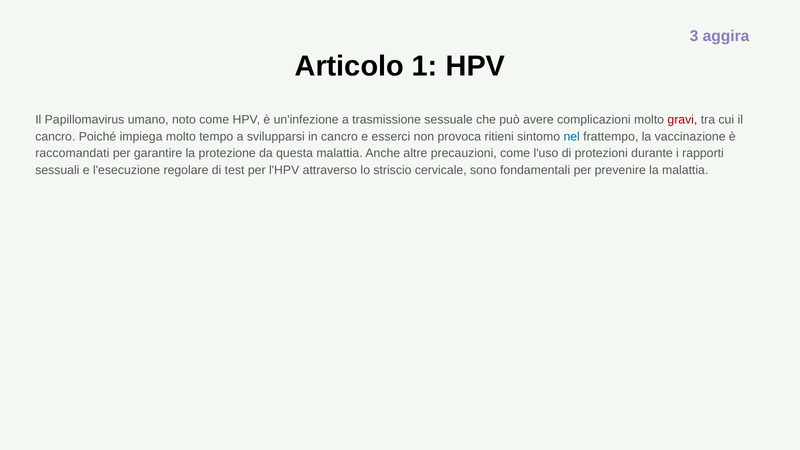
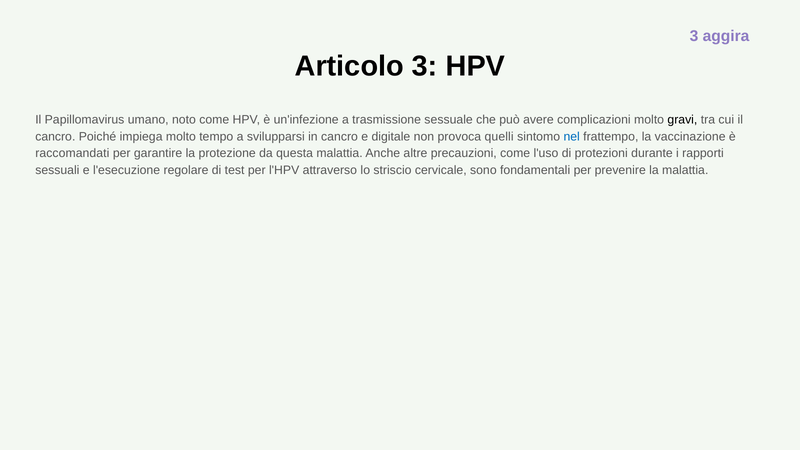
Articolo 1: 1 -> 3
gravi colour: red -> black
esserci: esserci -> digitale
ritieni: ritieni -> quelli
